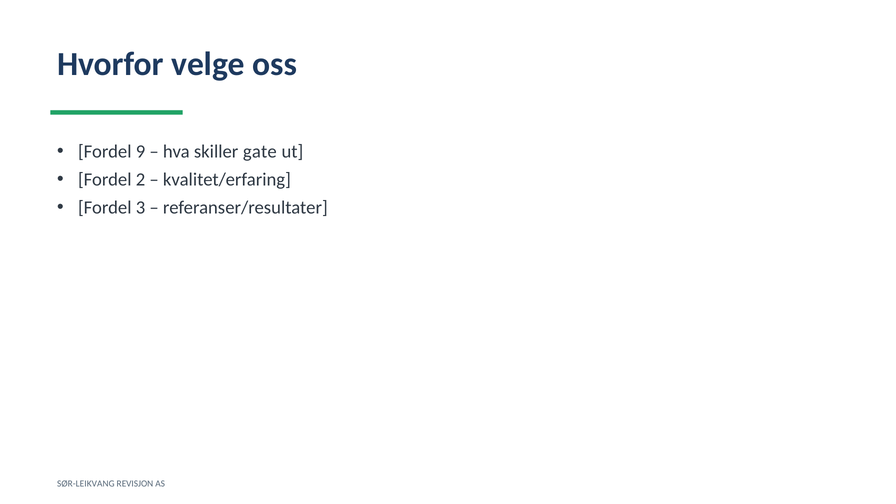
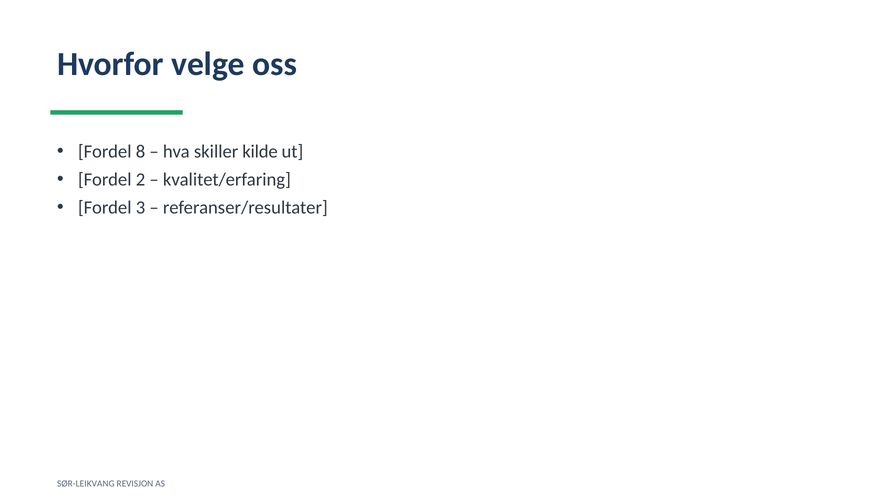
9: 9 -> 8
gate: gate -> kilde
